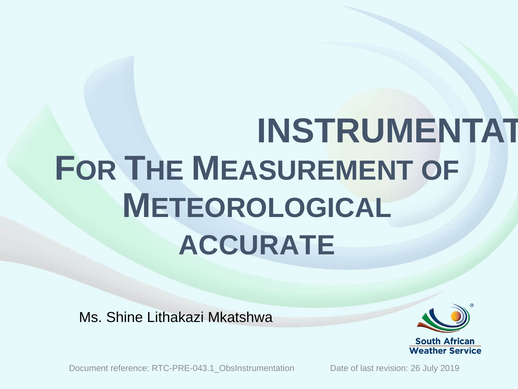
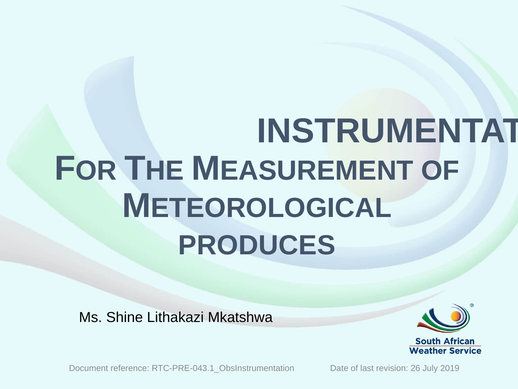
ACCURATE: ACCURATE -> PRODUCES
